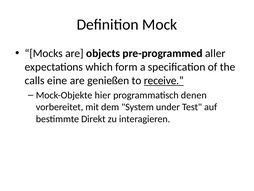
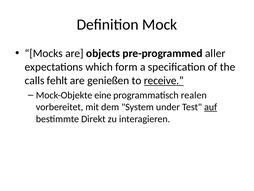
eine: eine -> fehlt
hier: hier -> eine
denen: denen -> realen
auf underline: none -> present
